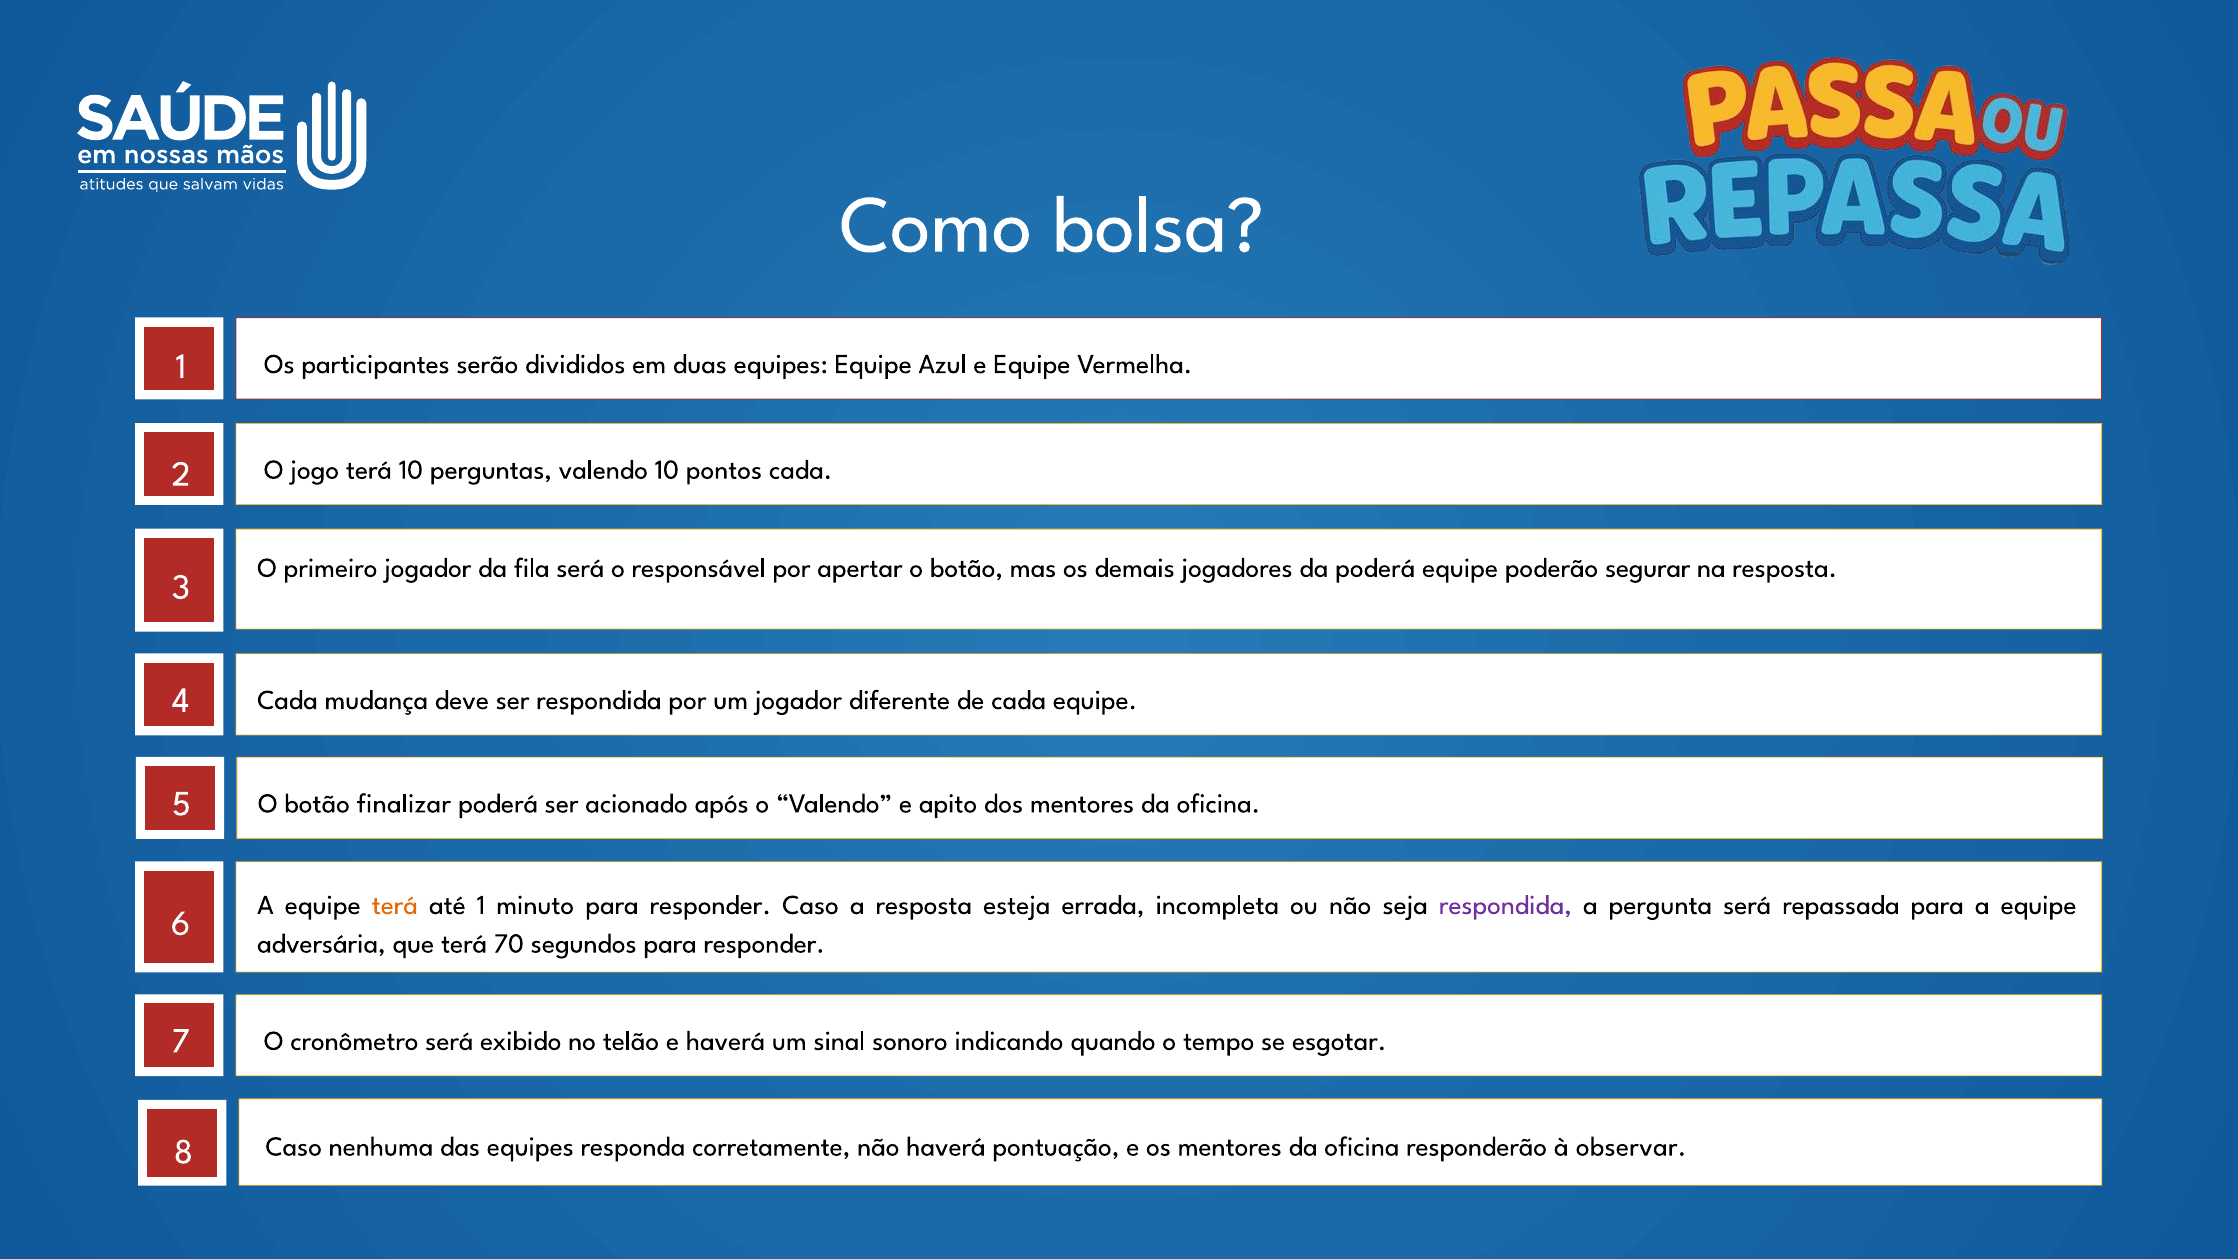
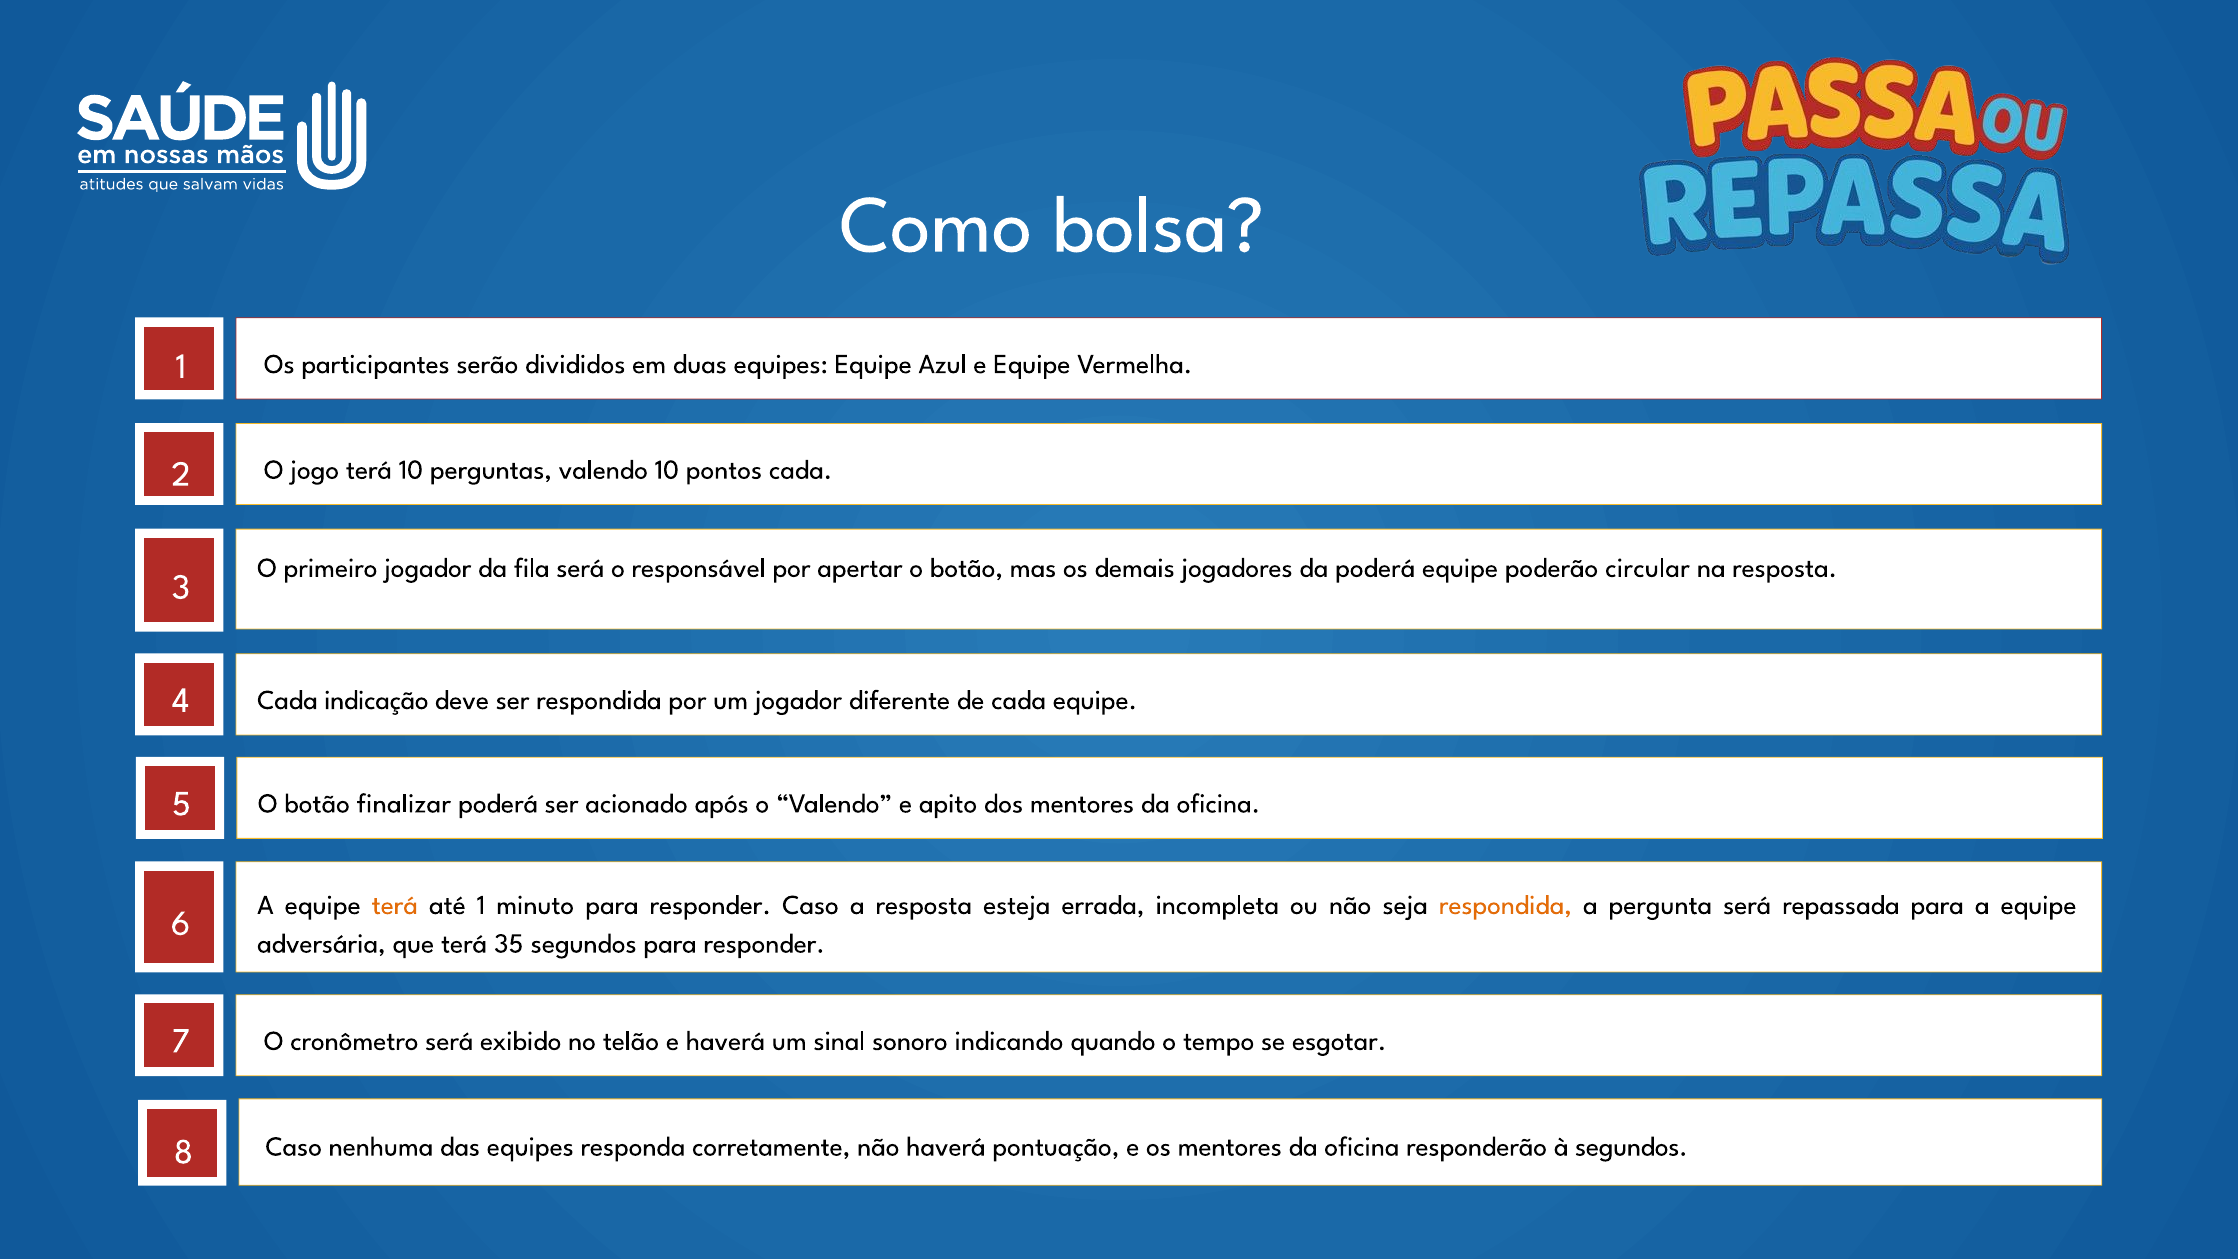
segurar: segurar -> circular
mudança: mudança -> indicação
respondida at (1505, 905) colour: purple -> orange
70: 70 -> 35
à observar: observar -> segundos
